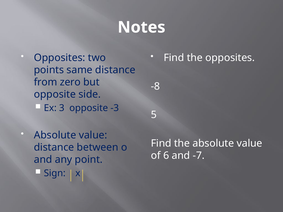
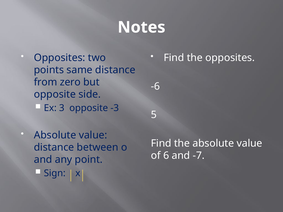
-8: -8 -> -6
